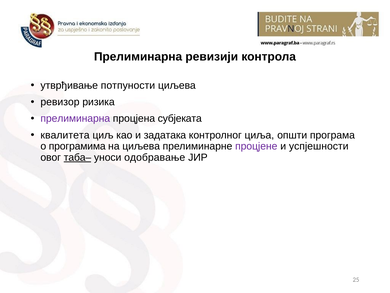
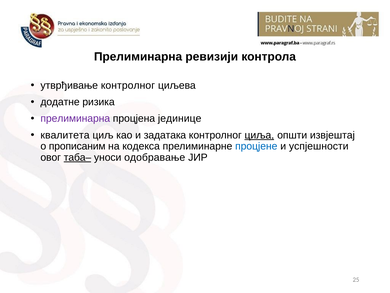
утврђивање потпуности: потпуности -> контролног
ревизор: ревизор -> додатне
субјеката: субјеката -> јединице
циља underline: none -> present
програма: програма -> извјештај
програмима: програмима -> прописаним
на циљева: циљева -> кодекса
процјене colour: purple -> blue
